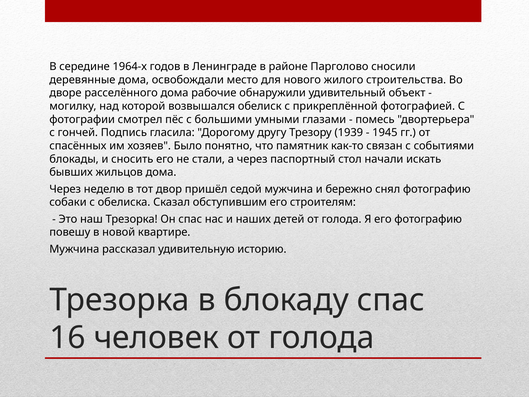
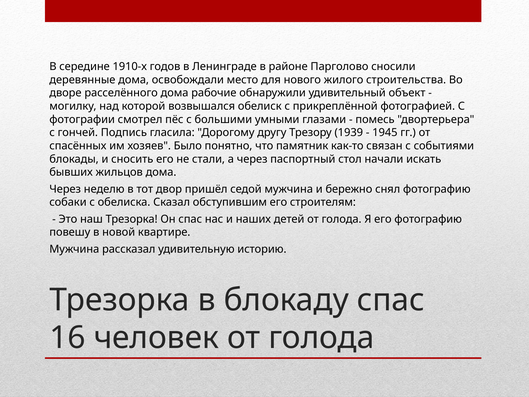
1964-х: 1964-х -> 1910-х
